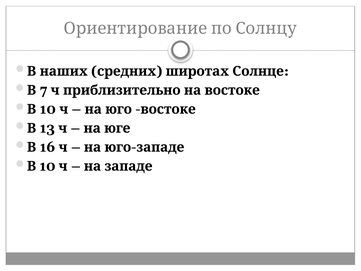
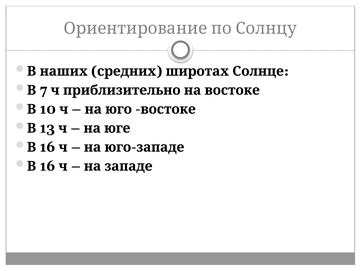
10 at (48, 166): 10 -> 16
